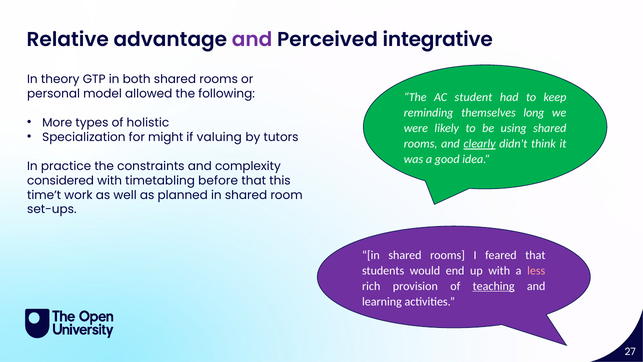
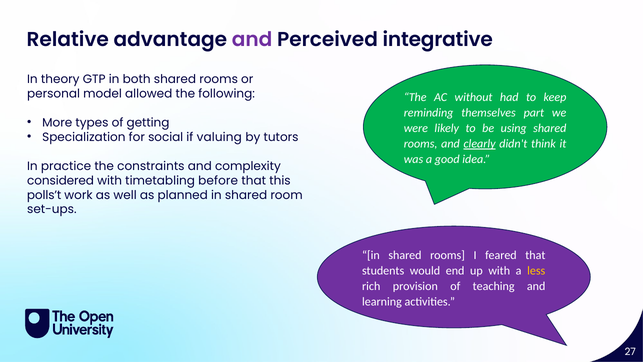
student: student -> without
long: long -> part
holistic: holistic -> getting
might: might -> social
time’t: time’t -> polls’t
less colour: pink -> yellow
teaching underline: present -> none
